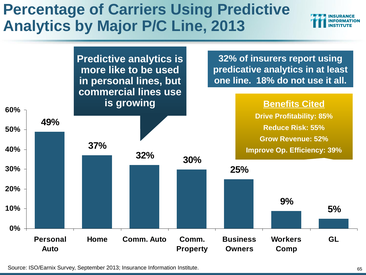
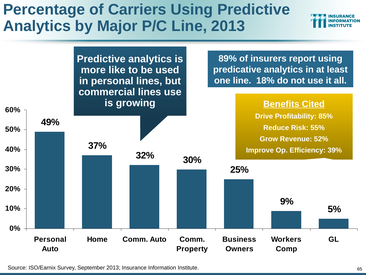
32% at (228, 58): 32% -> 89%
